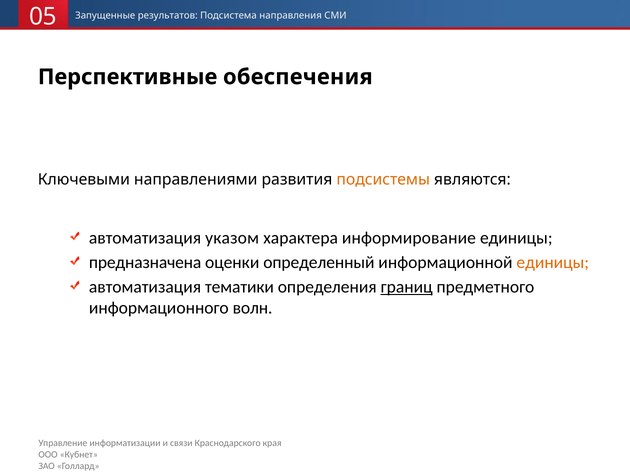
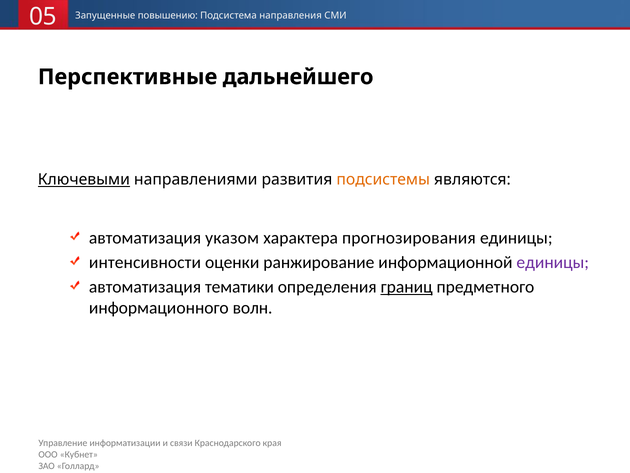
результатов: результатов -> повышению
обеспечения: обеспечения -> дальнейшего
Ключевыми underline: none -> present
информирование: информирование -> прогнозирования
предназначена: предназначена -> интенсивности
определенный: определенный -> ранжирование
единицы at (553, 262) colour: orange -> purple
